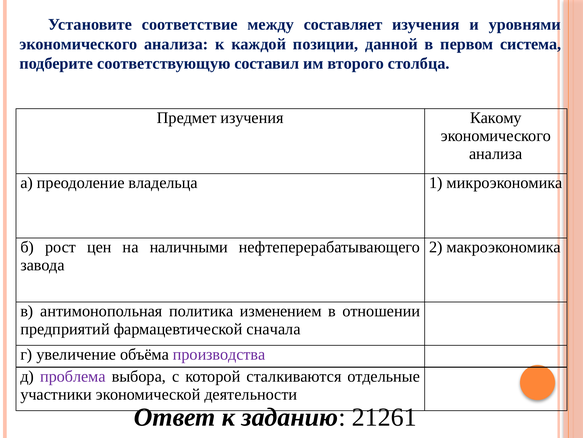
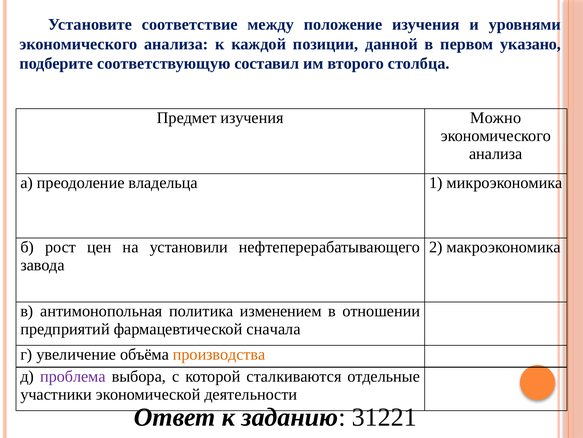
составляет: составляет -> положение
система: система -> указано
Какому: Какому -> Можно
наличными: наличными -> установили
производства colour: purple -> orange
21261: 21261 -> 31221
